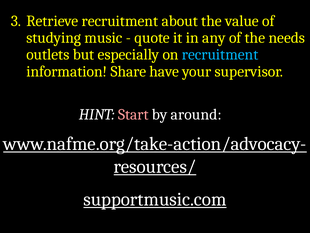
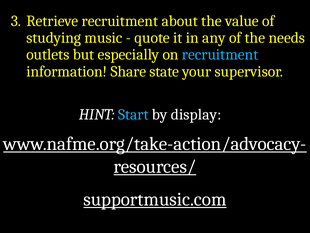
have: have -> state
Start colour: pink -> light blue
around: around -> display
